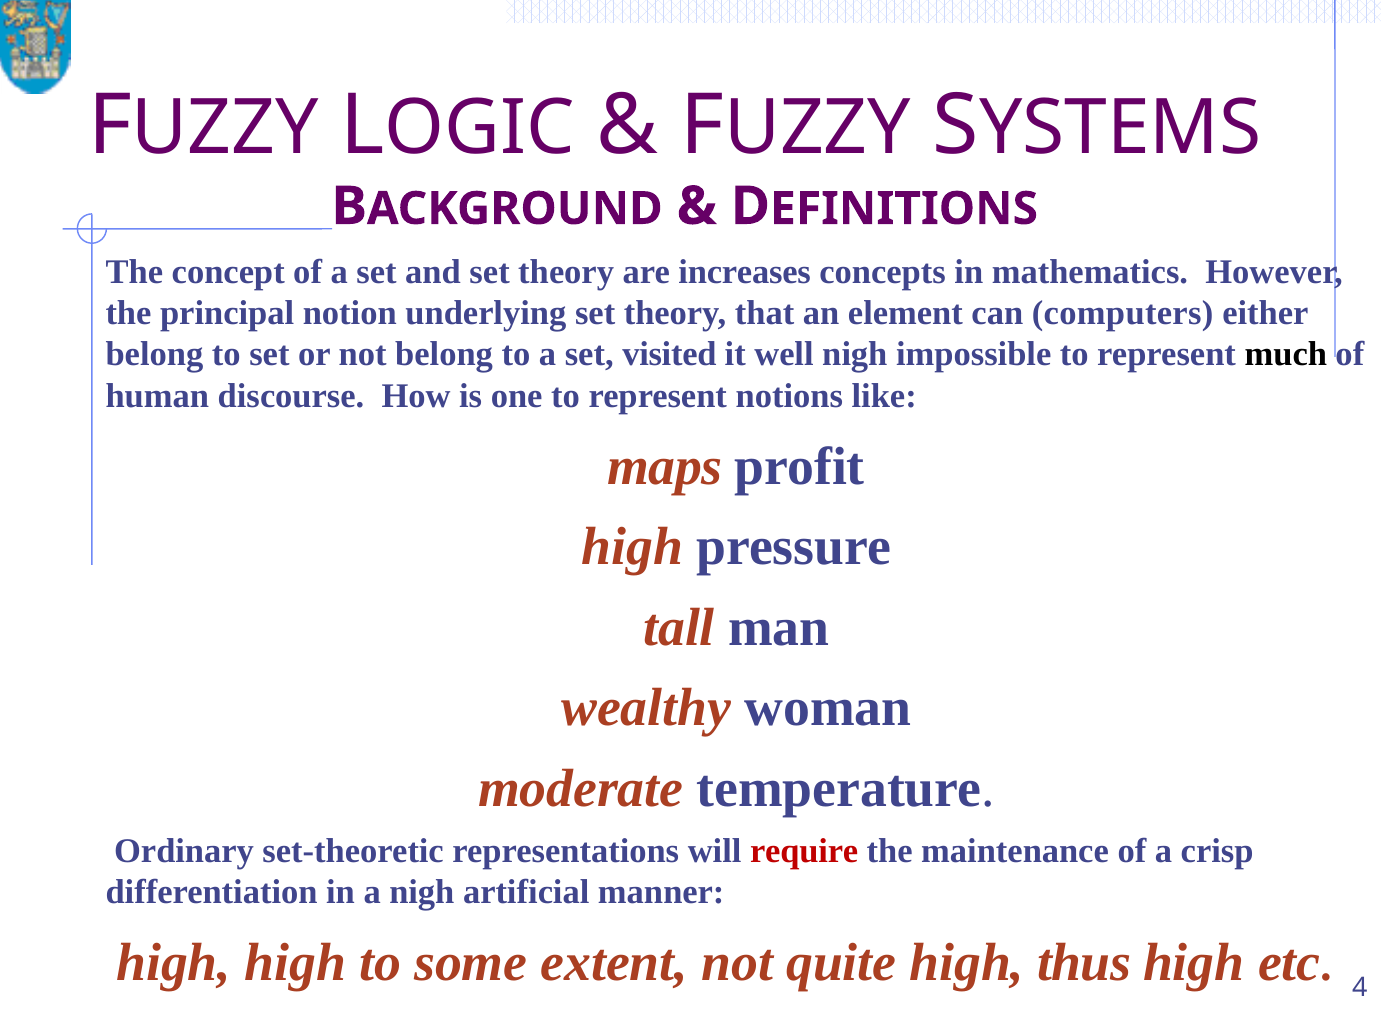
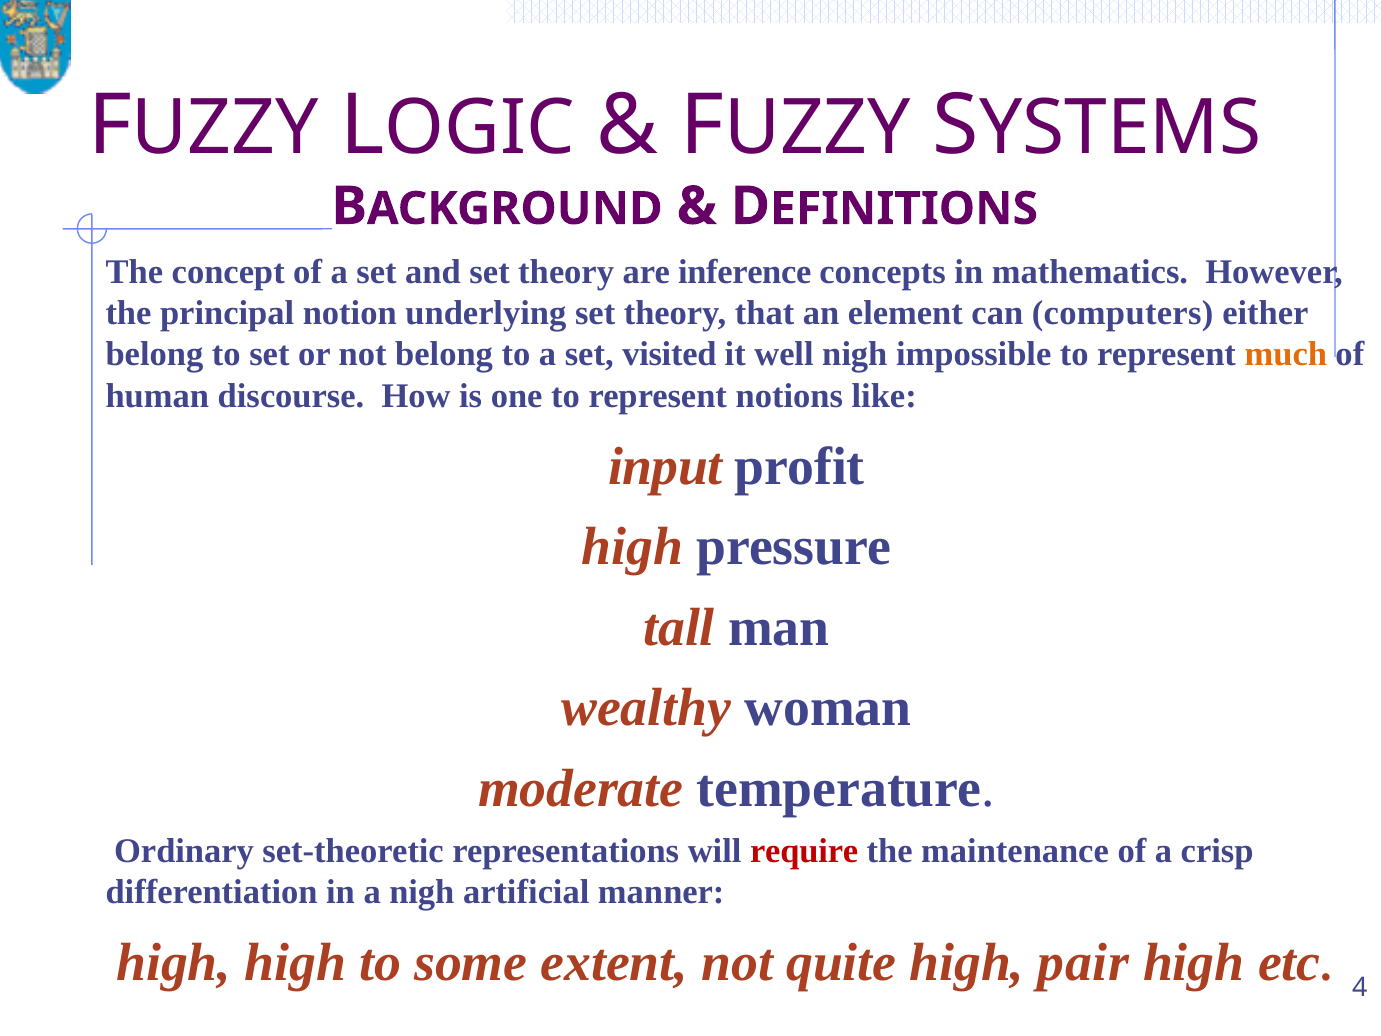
increases: increases -> inference
much colour: black -> orange
maps: maps -> input
thus: thus -> pair
